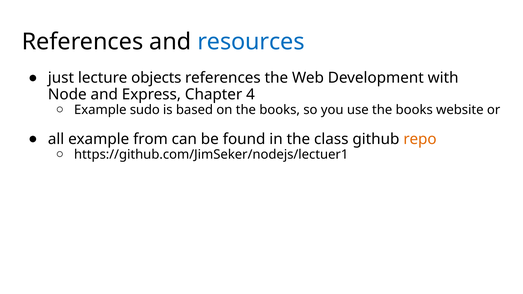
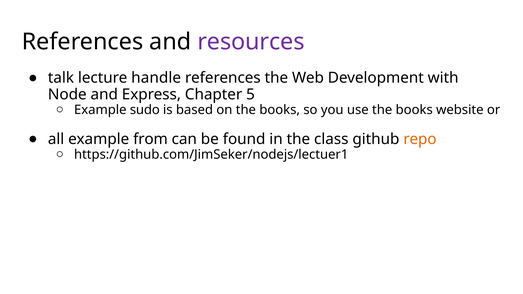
resources colour: blue -> purple
just: just -> talk
objects: objects -> handle
4: 4 -> 5
